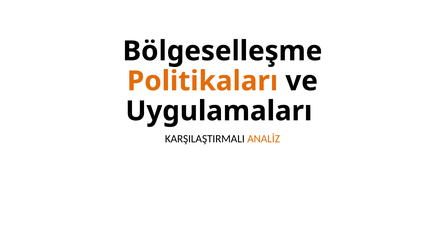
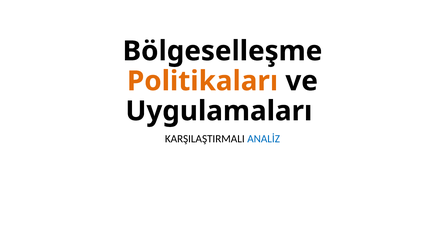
ANALİZ colour: orange -> blue
